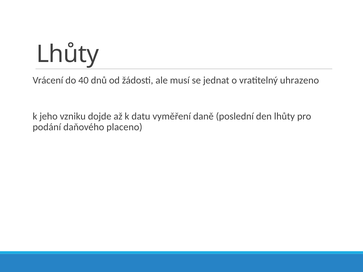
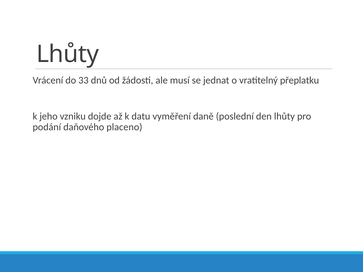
40: 40 -> 33
uhrazeno: uhrazeno -> přeplatku
